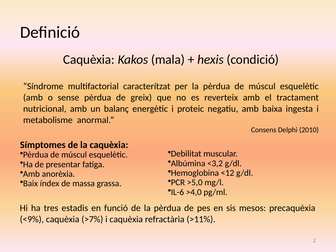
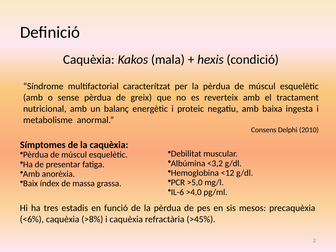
<9%: <9% -> <6%
>7%: >7% -> >8%
>11%: >11% -> >45%
